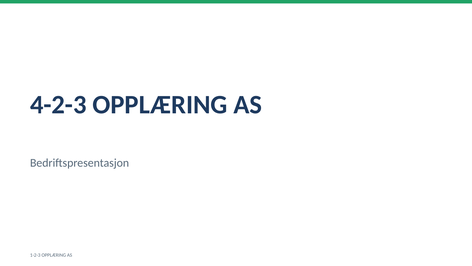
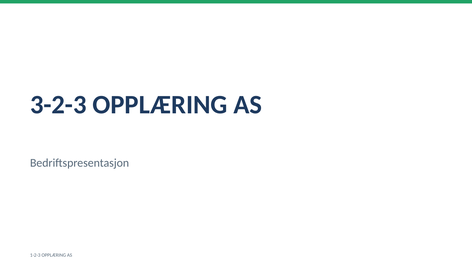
4-2-3: 4-2-3 -> 3-2-3
